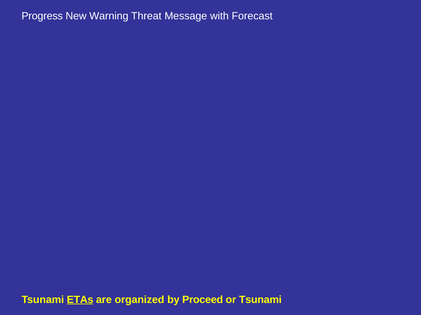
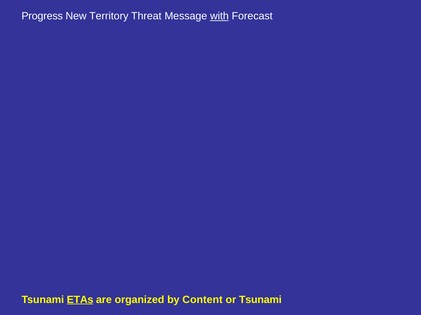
Warning: Warning -> Territory
with underline: none -> present
Proceed: Proceed -> Content
